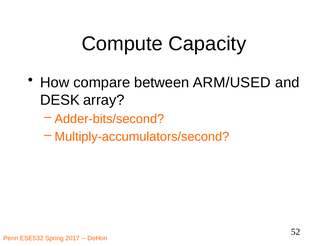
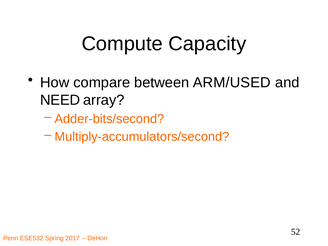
DESK: DESK -> NEED
